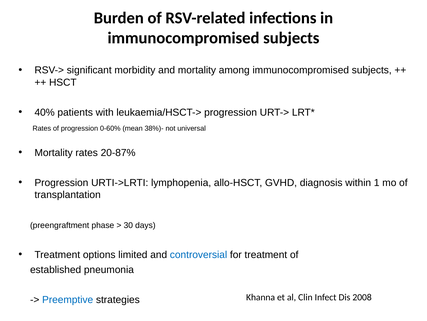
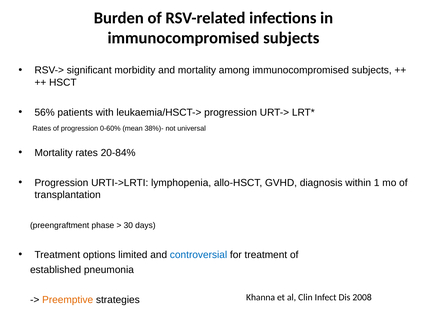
40%: 40% -> 56%
20-87%: 20-87% -> 20-84%
Preemptive colour: blue -> orange
